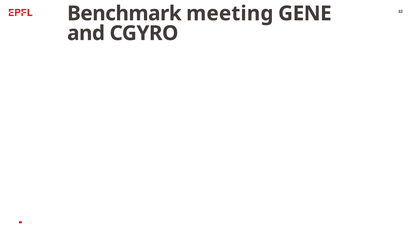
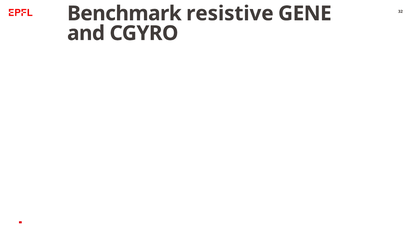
meeting: meeting -> resistive
